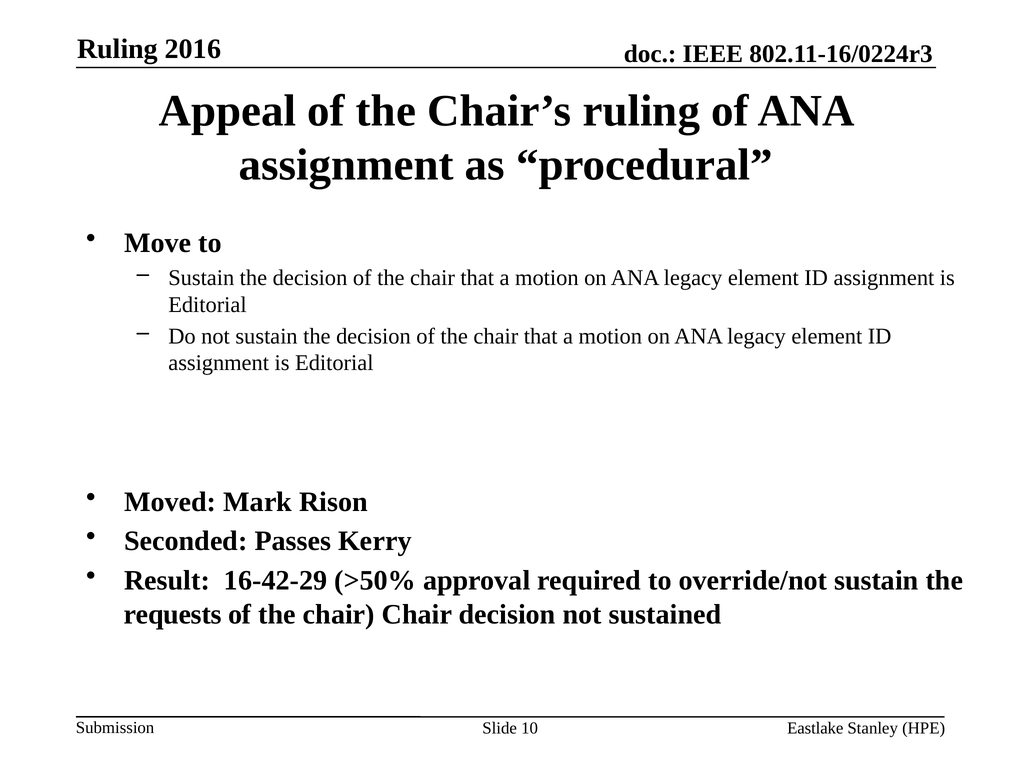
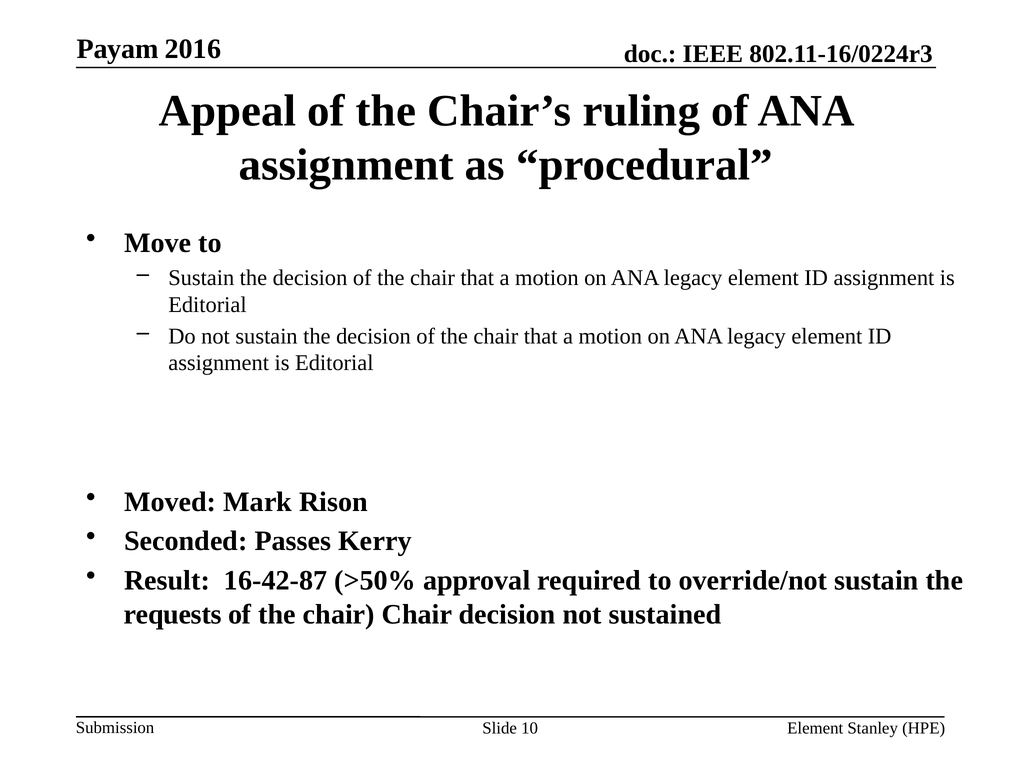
Ruling at (118, 49): Ruling -> Payam
16-42-29: 16-42-29 -> 16-42-87
10 Eastlake: Eastlake -> Element
